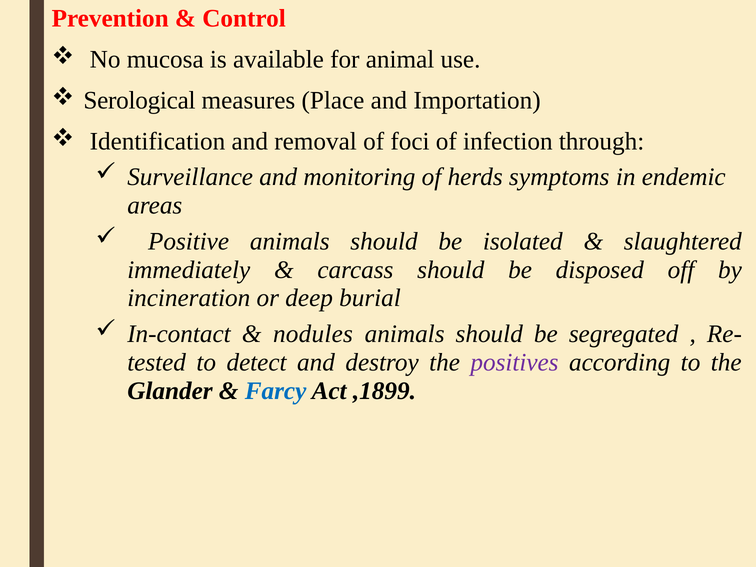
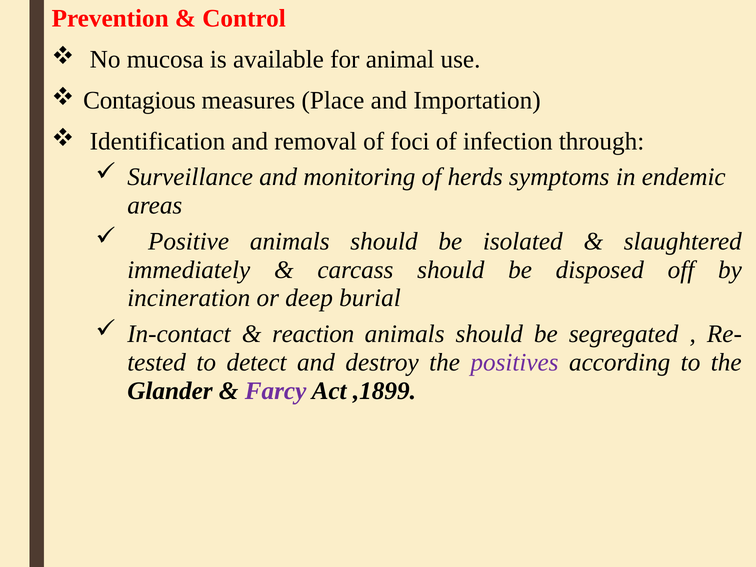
Serological: Serological -> Contagious
nodules: nodules -> reaction
Farcy colour: blue -> purple
